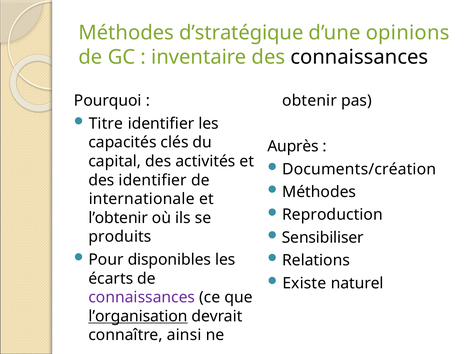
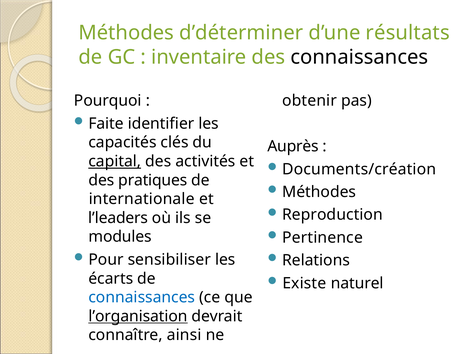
d’stratégique: d’stratégique -> d’déterminer
opinions: opinions -> résultats
Titre: Titre -> Faite
capital underline: none -> present
des identifier: identifier -> pratiques
l’obtenir: l’obtenir -> l’leaders
Sensibiliser: Sensibiliser -> Pertinence
produits: produits -> modules
disponibles: disponibles -> sensibiliser
connaissances at (142, 297) colour: purple -> blue
